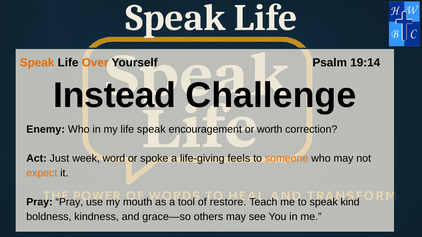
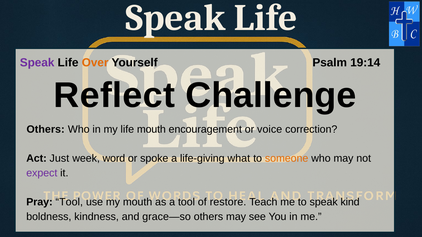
Speak at (37, 63) colour: orange -> purple
Instead: Instead -> Reflect
Enemy at (46, 130): Enemy -> Others
my life speak: speak -> mouth
worth: worth -> voice
feels: feels -> what
expect colour: orange -> purple
Pray Pray: Pray -> Tool
